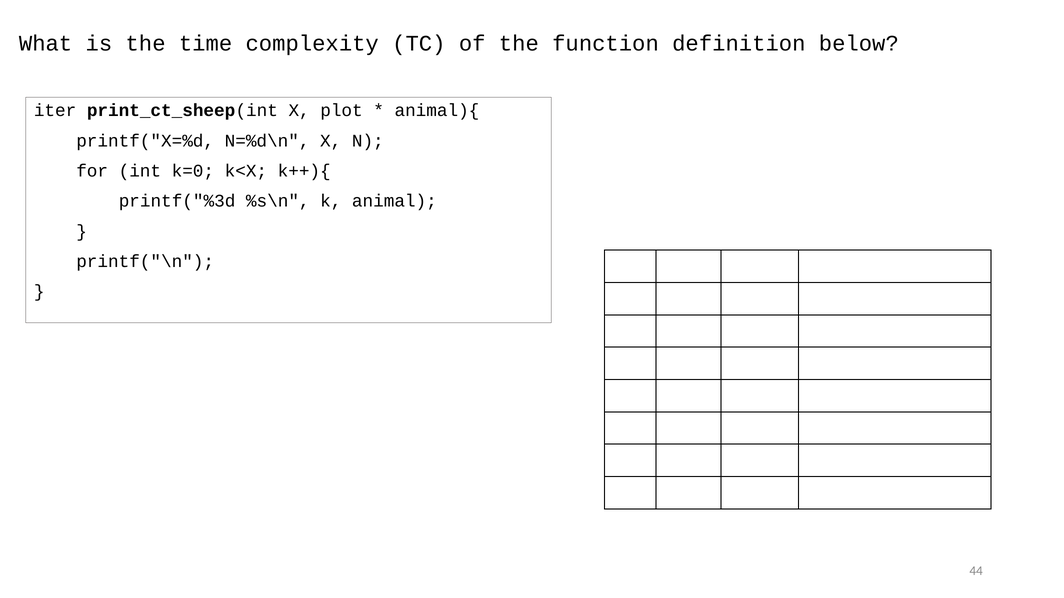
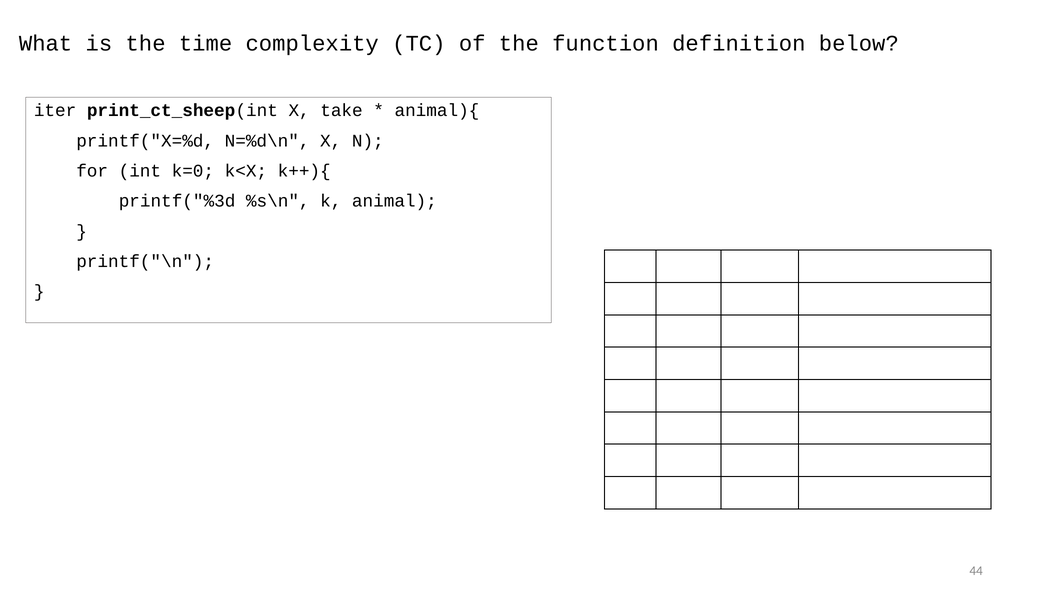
plot: plot -> take
